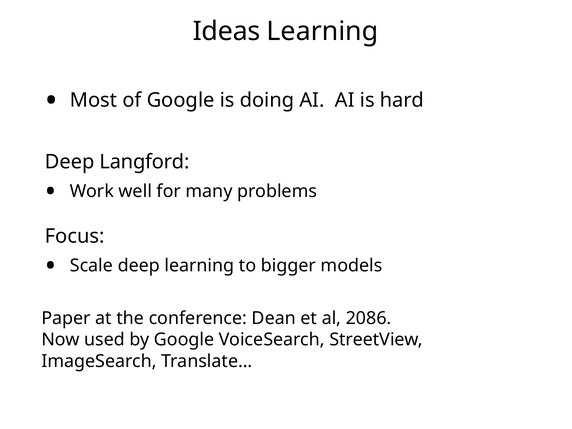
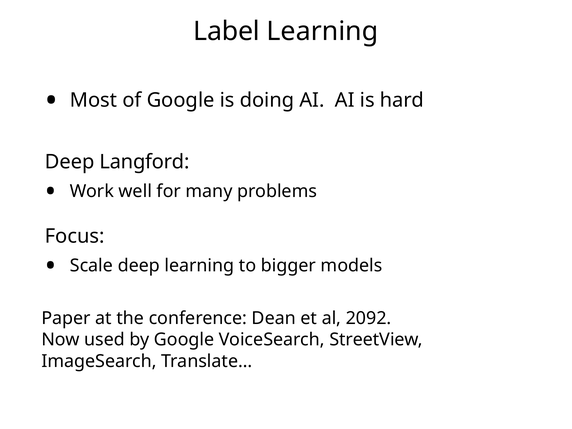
Ideas: Ideas -> Label
2086: 2086 -> 2092
